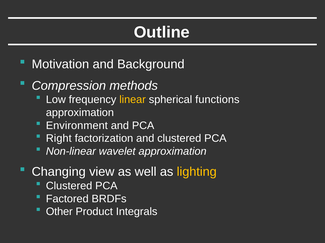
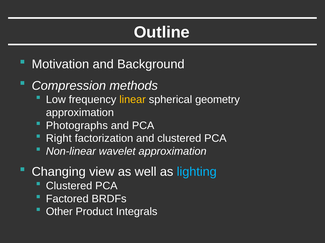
functions: functions -> geometry
Environment: Environment -> Photographs
lighting colour: yellow -> light blue
